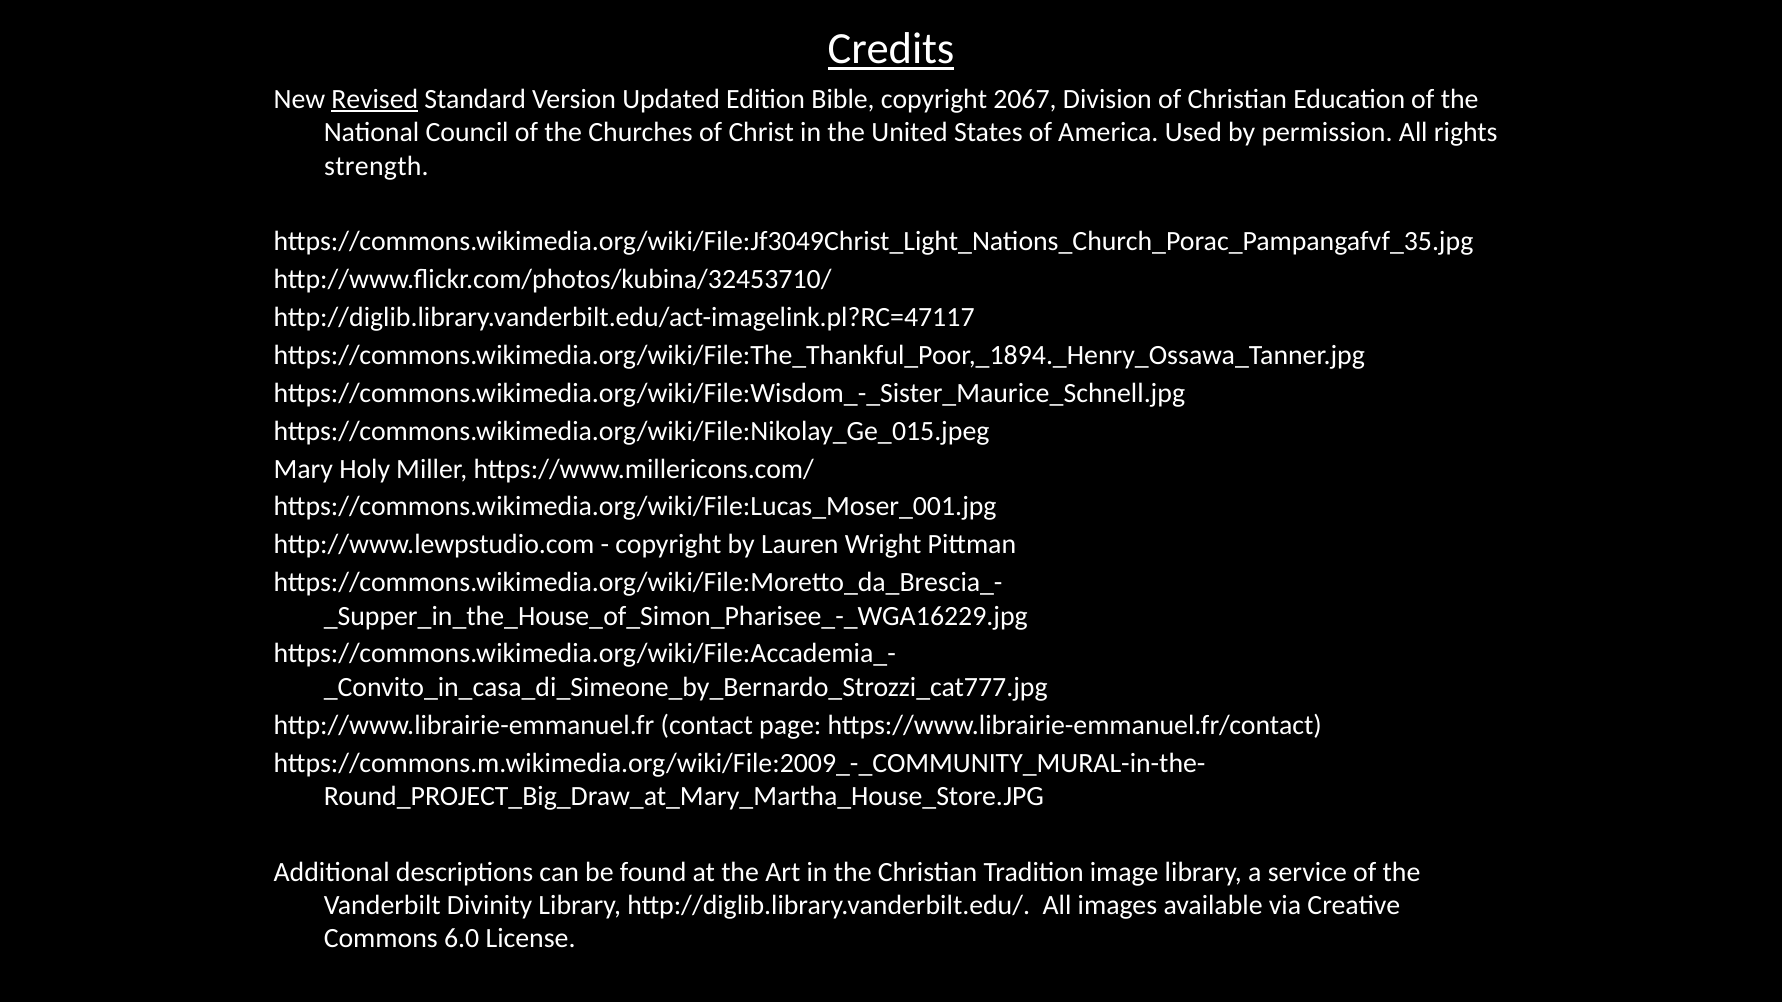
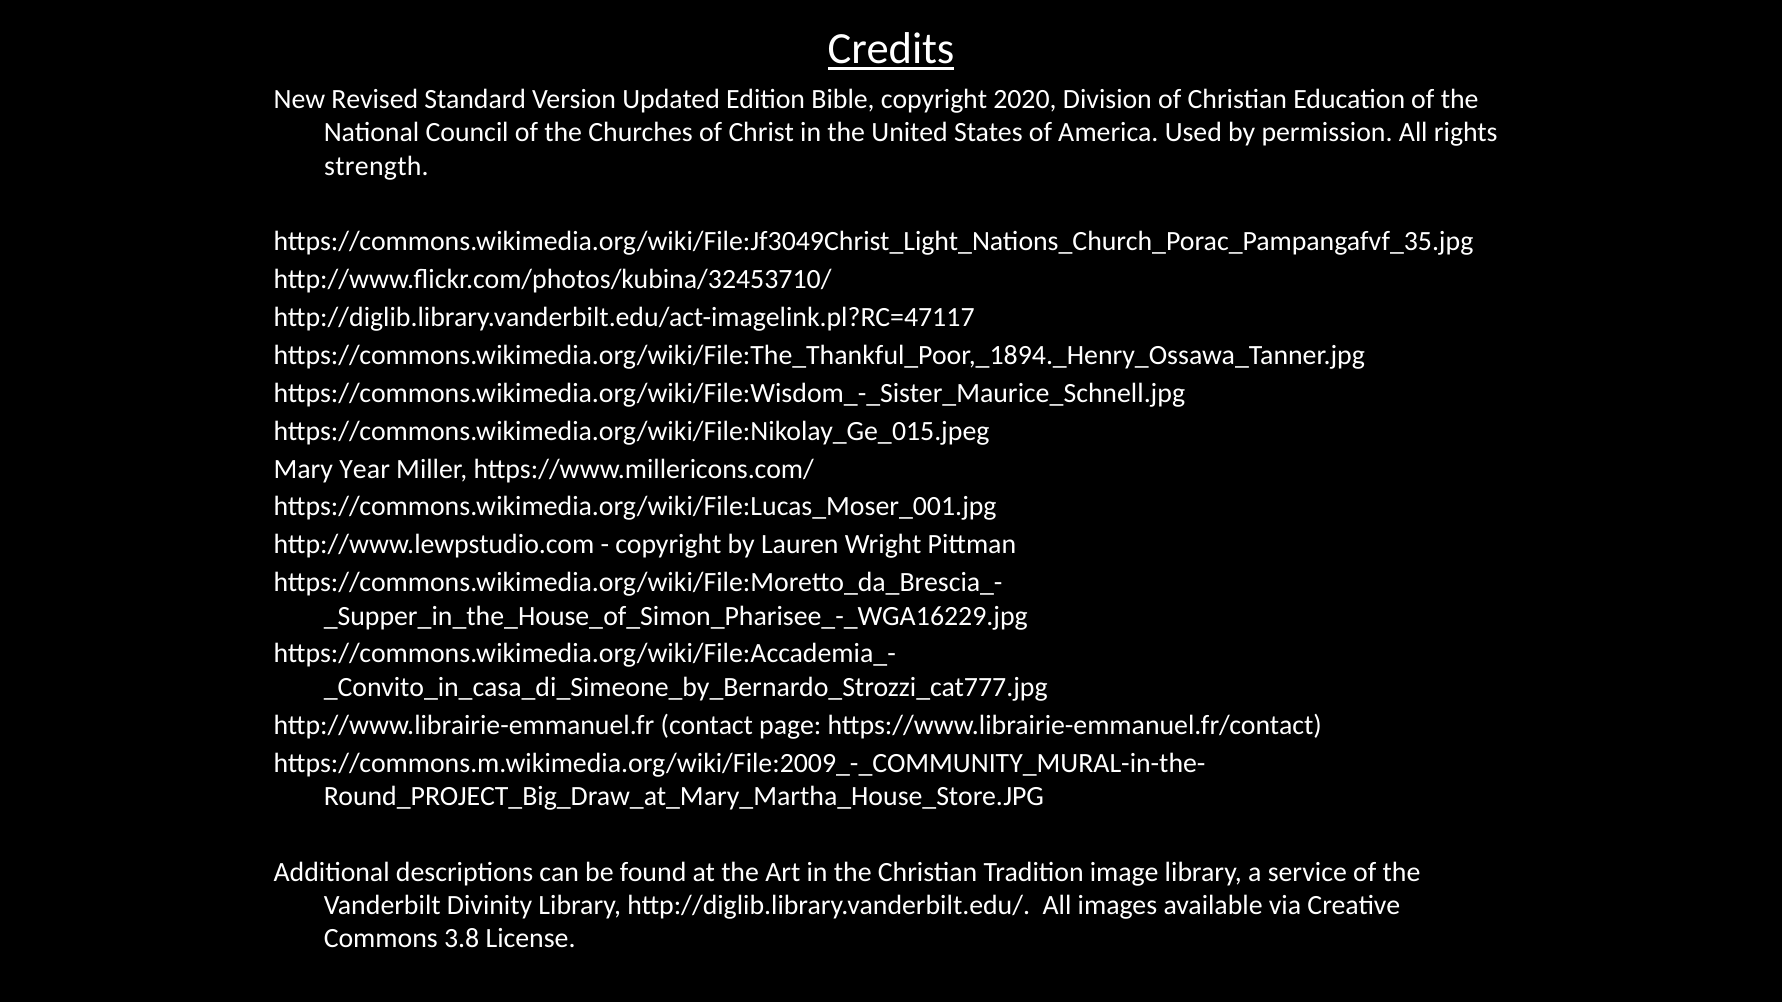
Revised underline: present -> none
2067: 2067 -> 2020
Holy: Holy -> Year
6.0: 6.0 -> 3.8
